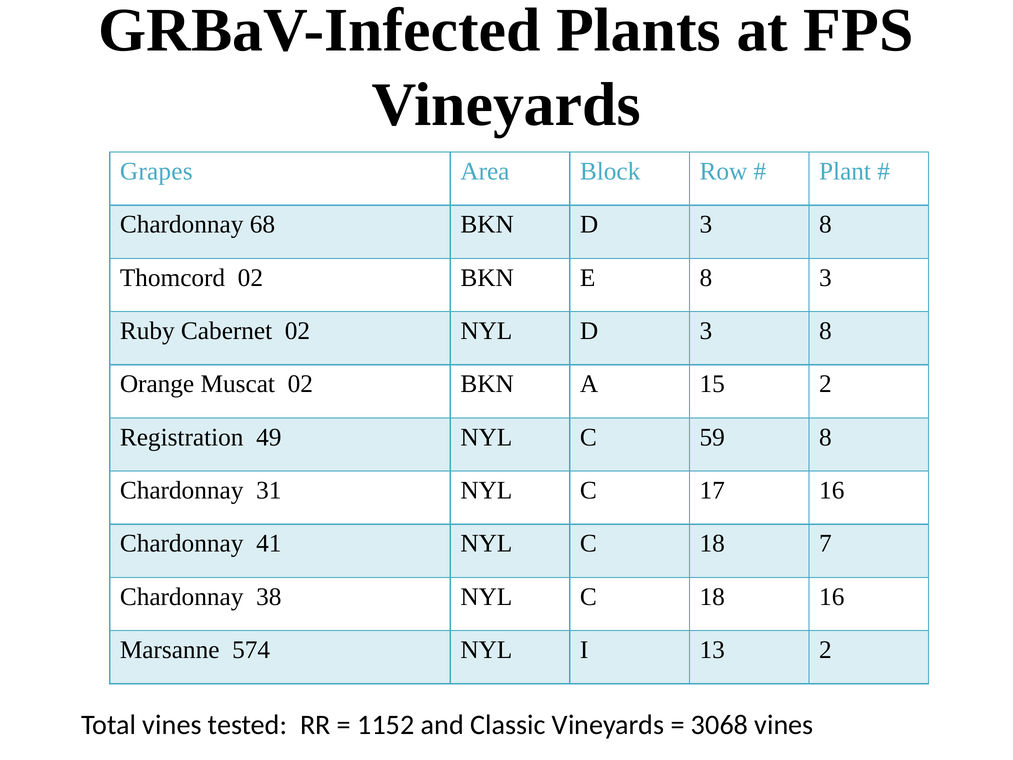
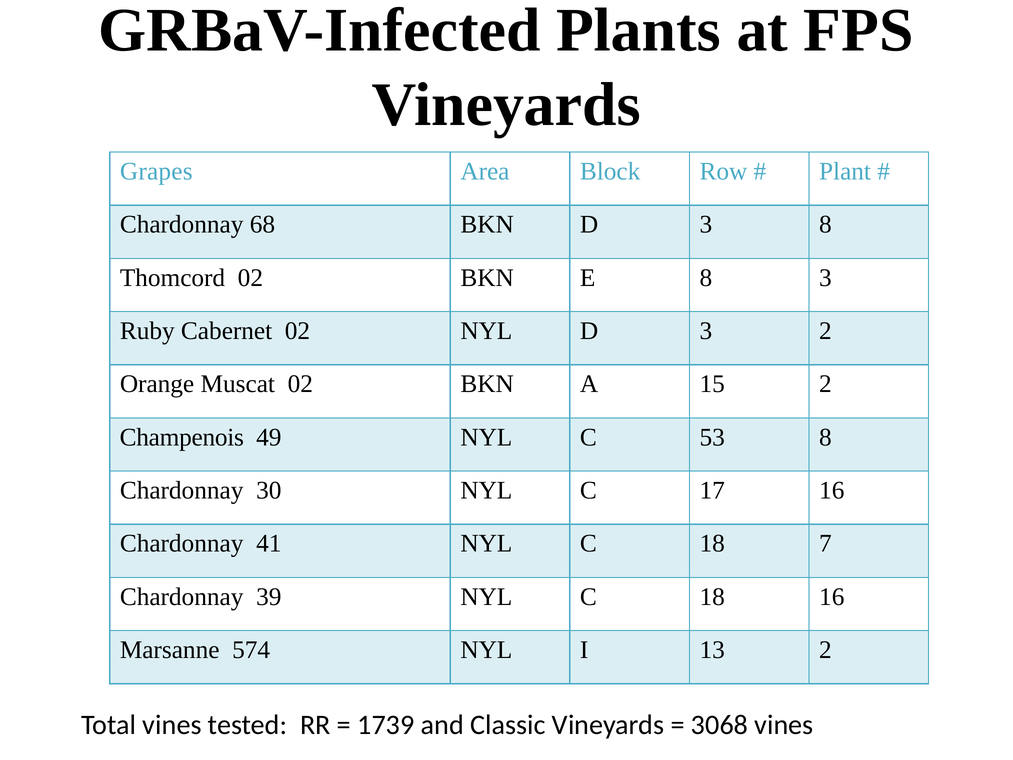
NYL D 3 8: 8 -> 2
Registration: Registration -> Champenois
59: 59 -> 53
31: 31 -> 30
38: 38 -> 39
1152: 1152 -> 1739
